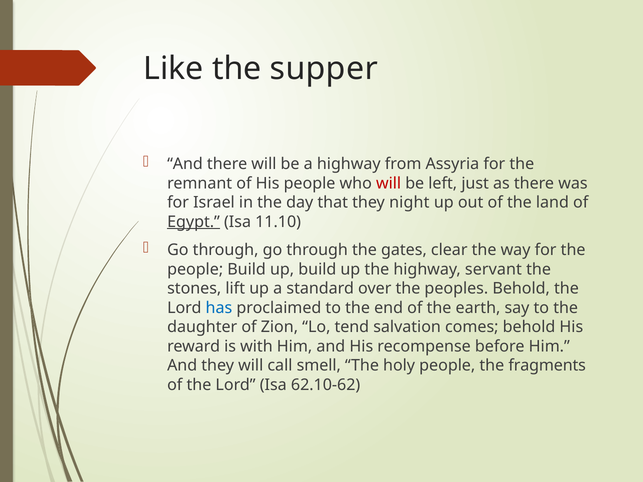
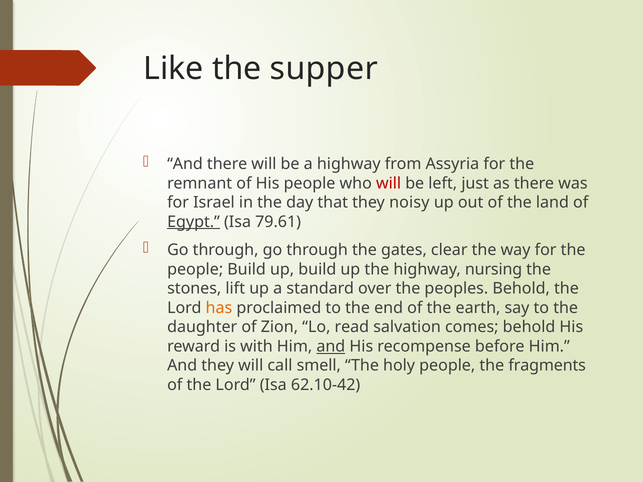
night: night -> noisy
11.10: 11.10 -> 79.61
servant: servant -> nursing
has colour: blue -> orange
tend: tend -> read
and at (331, 347) underline: none -> present
62.10-62: 62.10-62 -> 62.10-42
